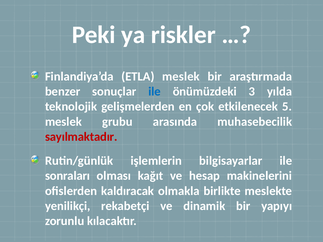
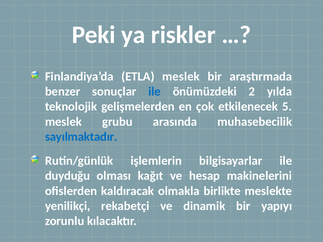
3: 3 -> 2
sayılmaktadır colour: red -> blue
sonraları: sonraları -> duyduğu
